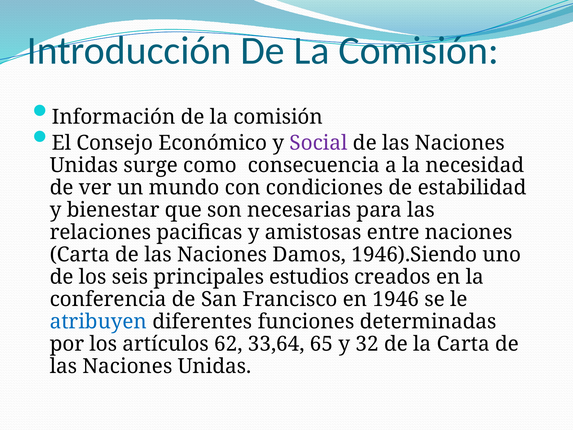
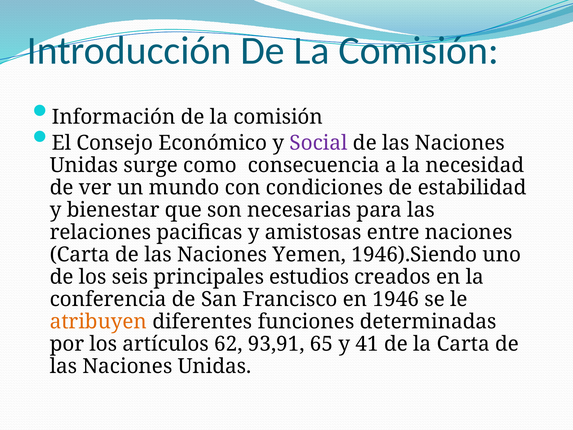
Damos: Damos -> Yemen
atribuyen colour: blue -> orange
33,64: 33,64 -> 93,91
32: 32 -> 41
